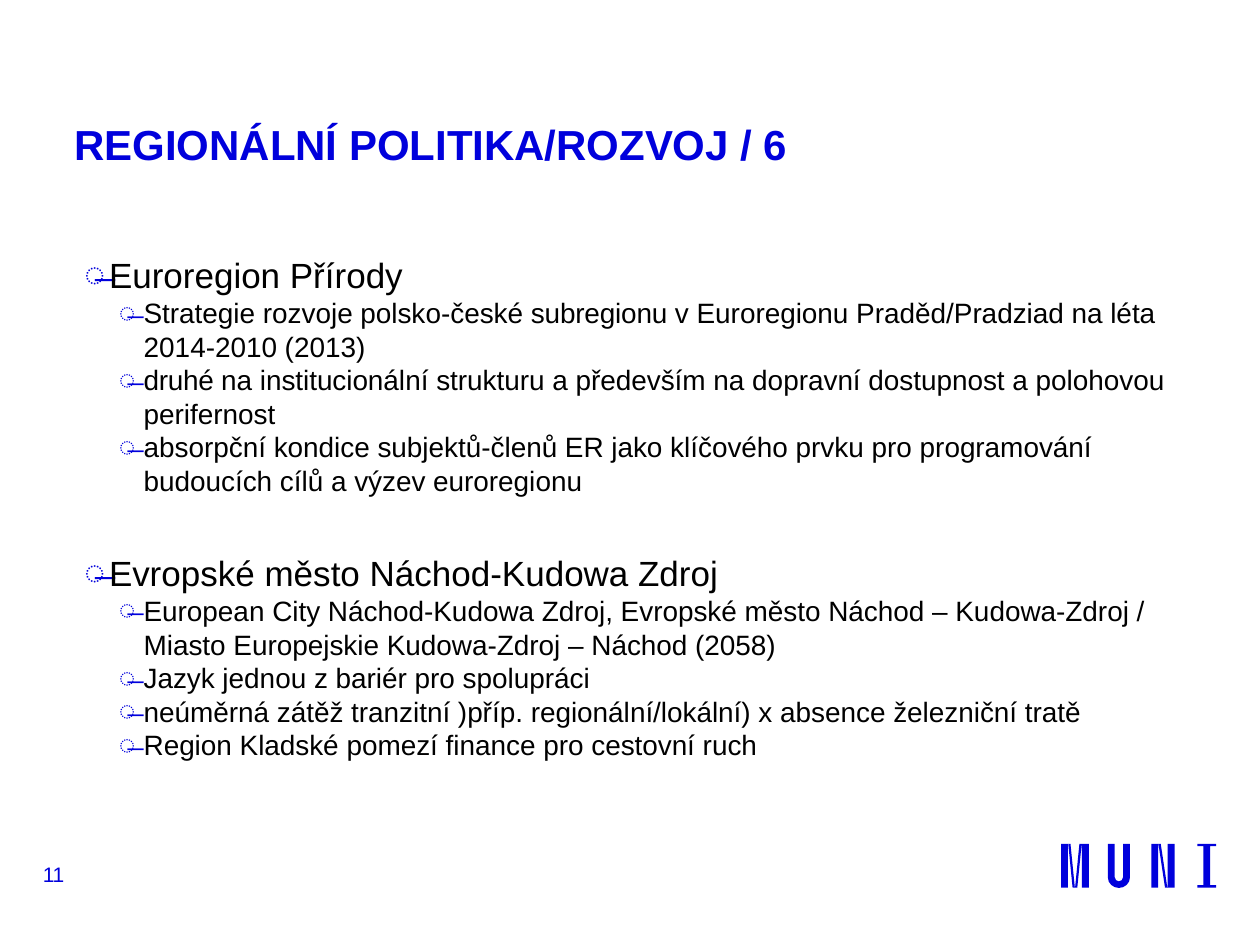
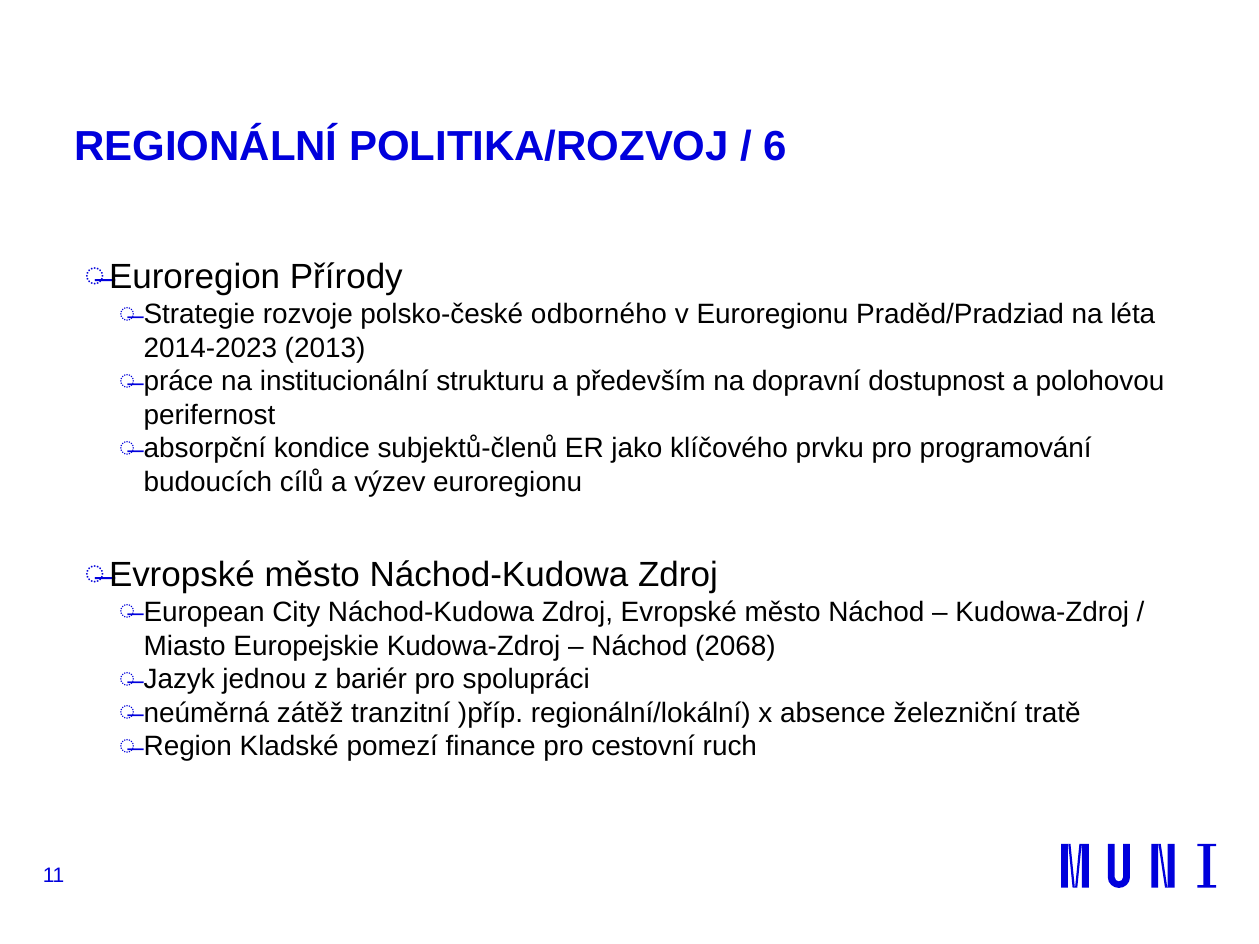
subregionu: subregionu -> odborného
2014-2010: 2014-2010 -> 2014-2023
druhé: druhé -> práce
2058: 2058 -> 2068
